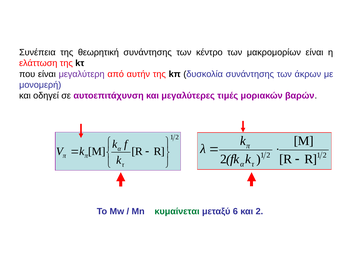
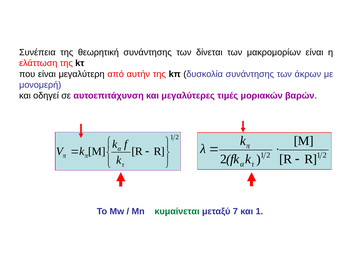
κέντρο: κέντρο -> δίνεται
μεγαλύτερη colour: purple -> black
6: 6 -> 7
και 2: 2 -> 1
